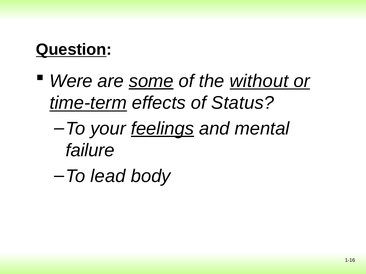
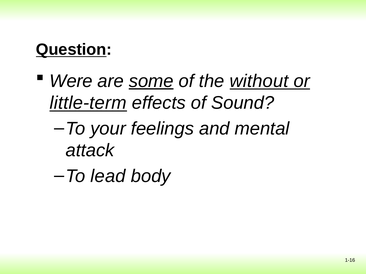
time-term: time-term -> little-term
Status: Status -> Sound
feelings underline: present -> none
failure: failure -> attack
